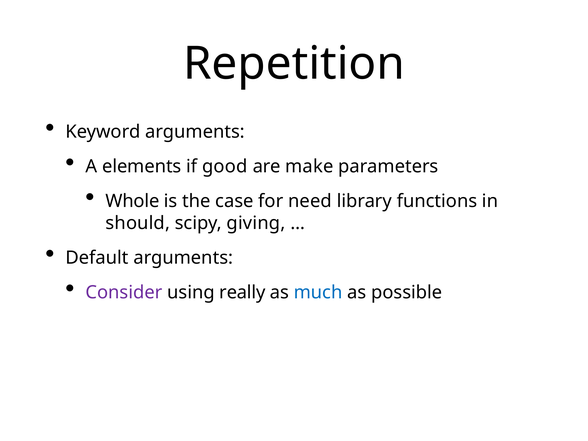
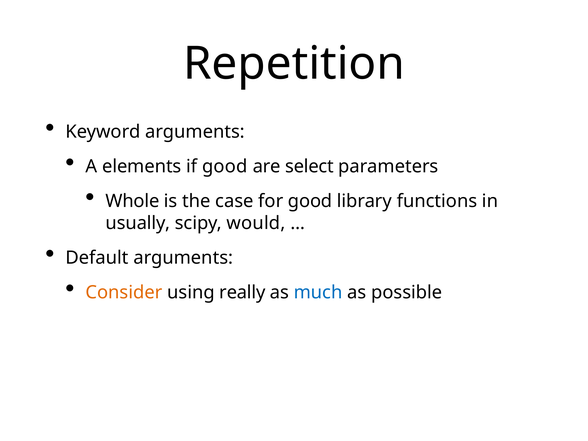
make: make -> select
for need: need -> good
should: should -> usually
giving: giving -> would
Consider colour: purple -> orange
